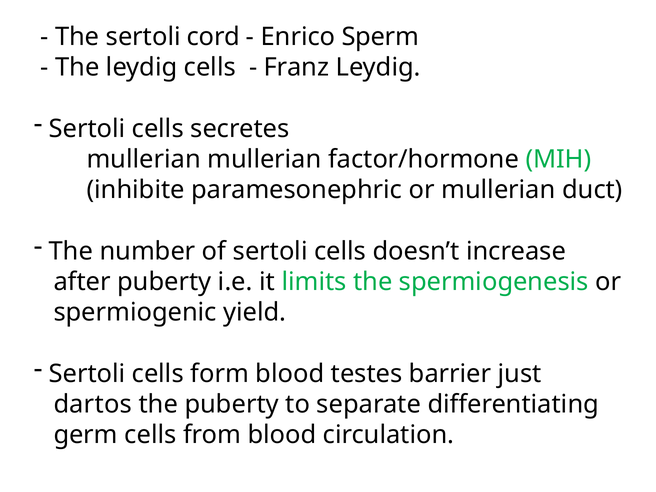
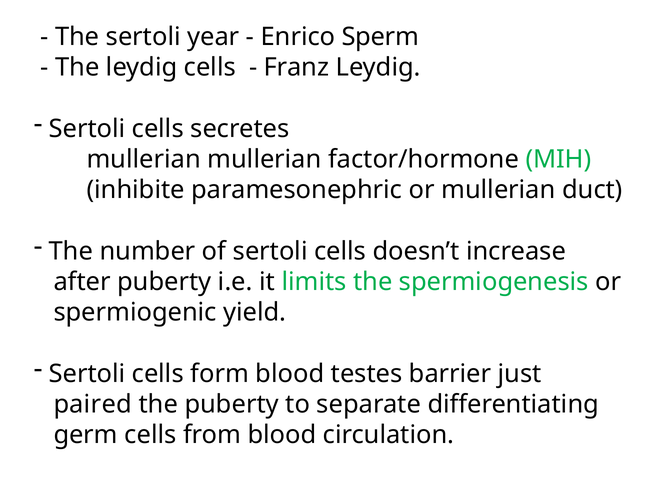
cord: cord -> year
dartos: dartos -> paired
